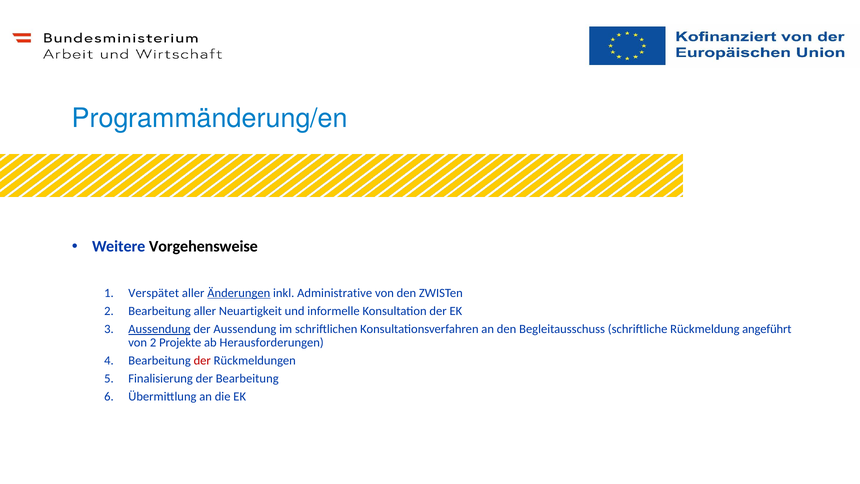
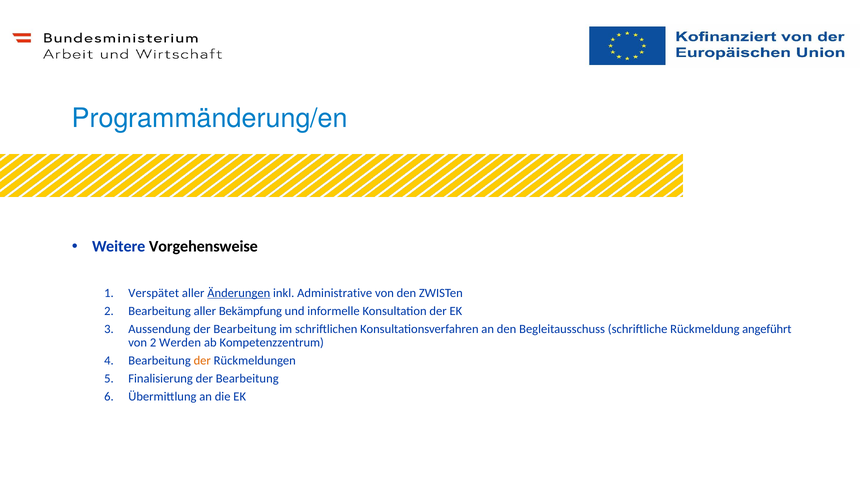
Neuartigkeit: Neuartigkeit -> Bekämpfung
Aussendung at (159, 329) underline: present -> none
Aussendung at (245, 329): Aussendung -> Bearbeitung
Projekte: Projekte -> Werden
Herausforderungen: Herausforderungen -> Kompetenzzentrum
der at (202, 360) colour: red -> orange
